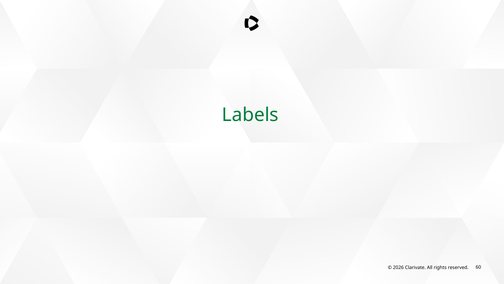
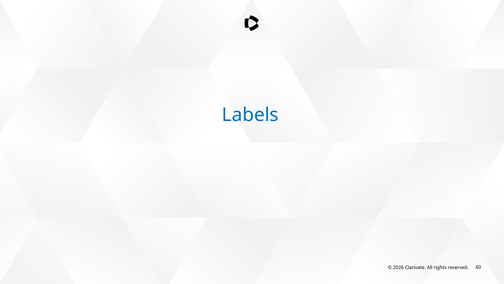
Labels colour: green -> blue
